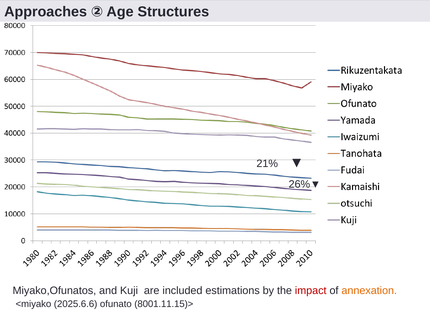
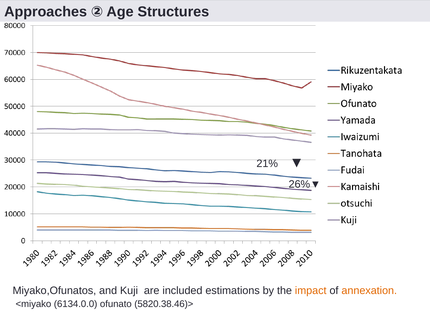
impact colour: red -> orange
2025.6.6: 2025.6.6 -> 6134.0.0
8001.11.15)>: 8001.11.15)> -> 5820.38.46)>
